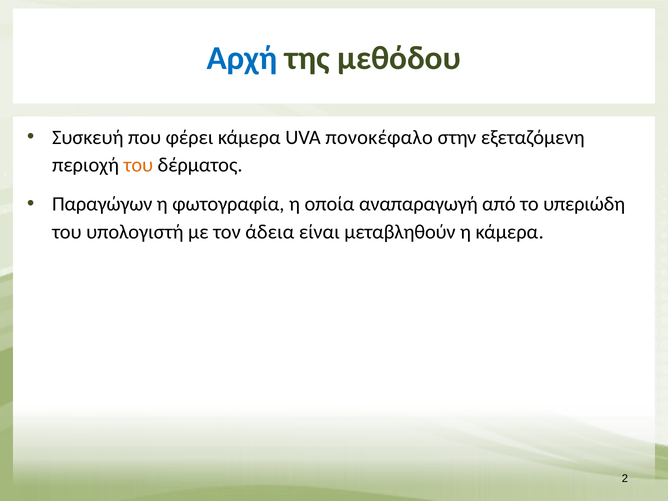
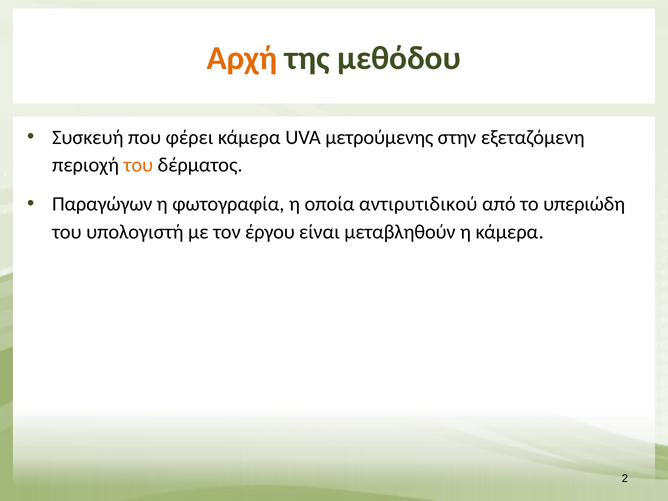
Αρχή colour: blue -> orange
πονοκέφαλο: πονοκέφαλο -> μετρούμενης
αναπαραγωγή: αναπαραγωγή -> αντιρυτιδικού
άδεια: άδεια -> έργου
